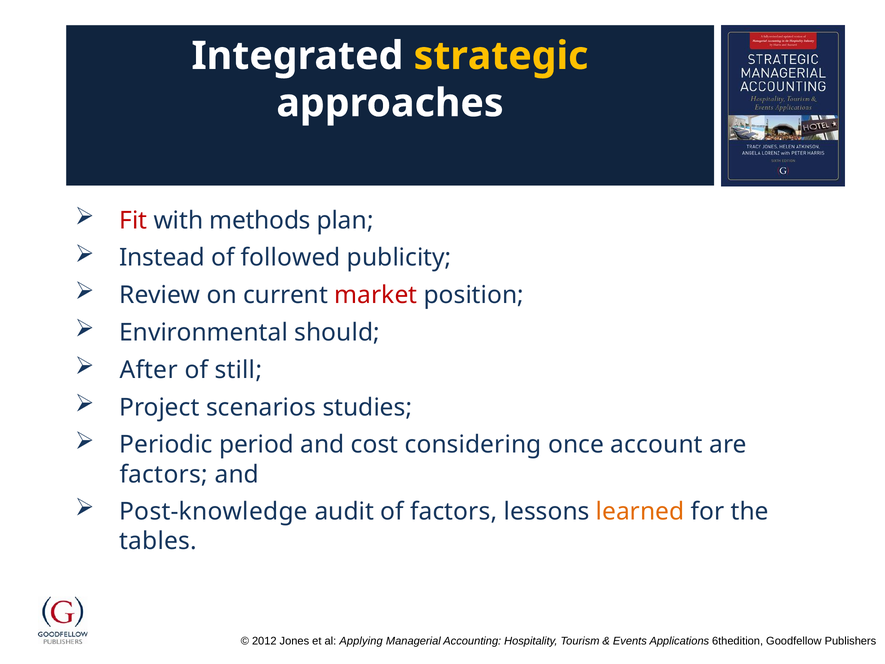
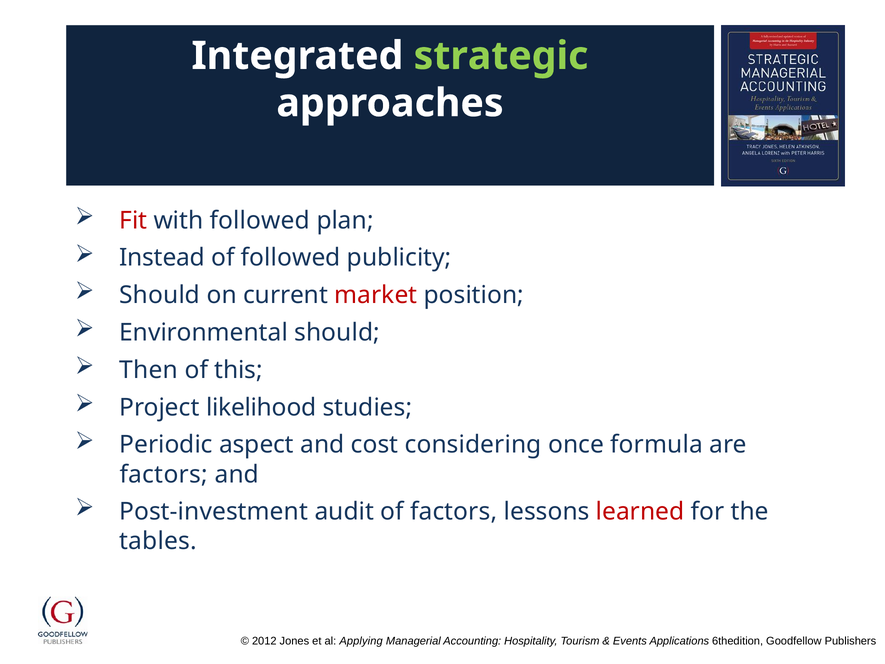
strategic colour: yellow -> light green
with methods: methods -> followed
Review at (160, 295): Review -> Should
After: After -> Then
still: still -> this
scenarios: scenarios -> likelihood
period: period -> aspect
account: account -> formula
Post-knowledge: Post-knowledge -> Post-investment
learned colour: orange -> red
